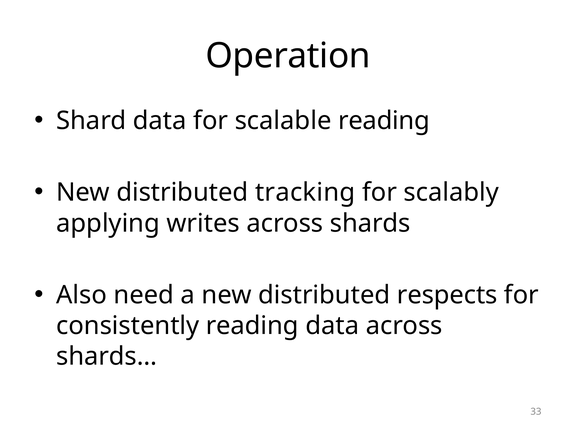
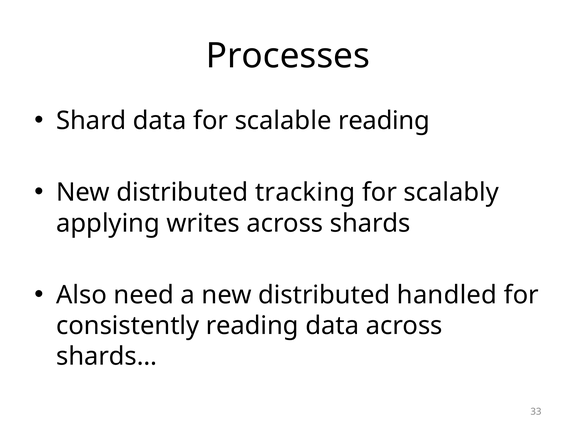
Operation: Operation -> Processes
respects: respects -> handled
